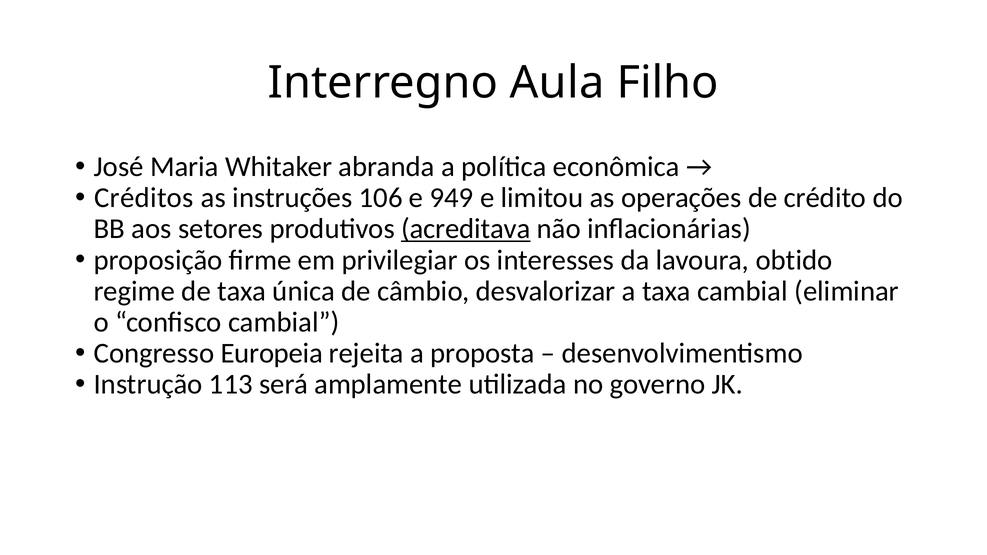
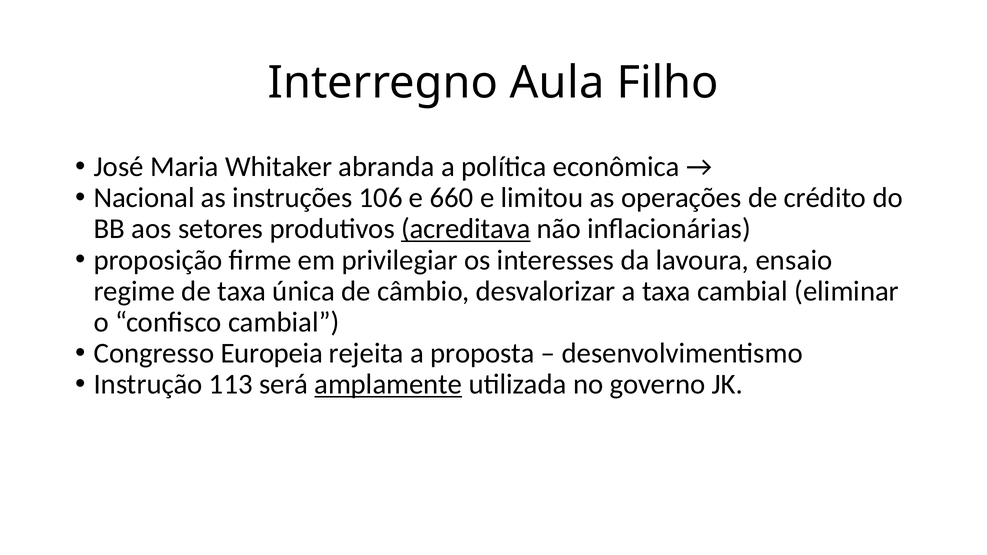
Créditos: Créditos -> Nacional
949: 949 -> 660
obtido: obtido -> ensaio
amplamente underline: none -> present
